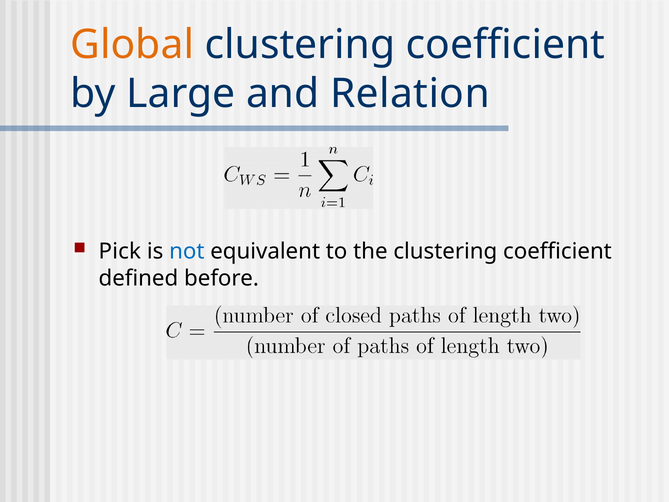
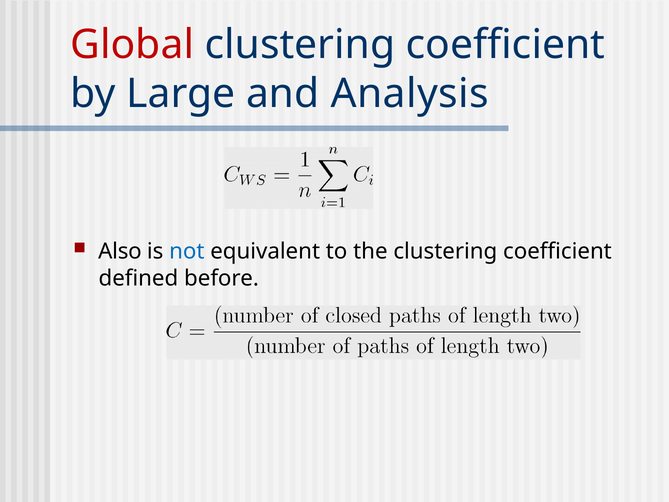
Global colour: orange -> red
Relation: Relation -> Analysis
Pick: Pick -> Also
